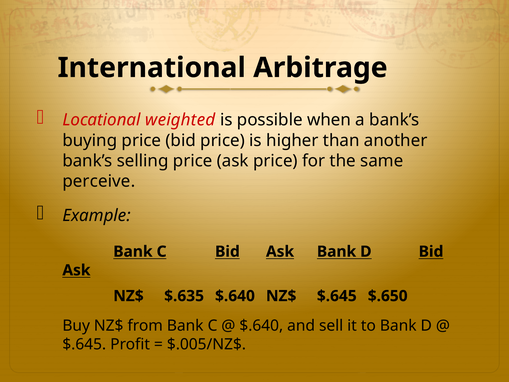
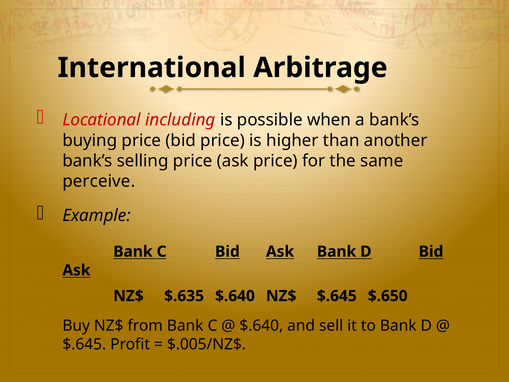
weighted: weighted -> including
